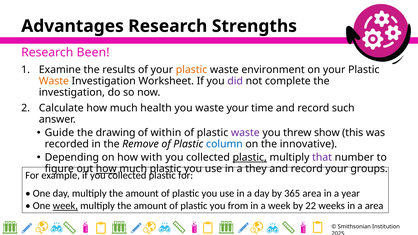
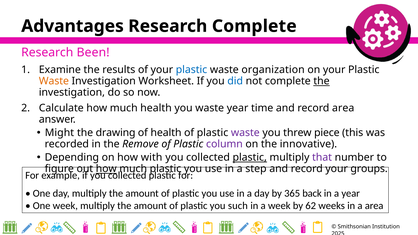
Research Strengths: Strengths -> Complete
plastic at (192, 70) colour: orange -> blue
environment: environment -> organization
did colour: purple -> blue
the at (322, 81) underline: none -> present
waste your: your -> year
record such: such -> area
Guide: Guide -> Might
of within: within -> health
show: show -> piece
column colour: blue -> purple
they: they -> step
365 area: area -> back
week at (65, 206) underline: present -> none
from: from -> such
22: 22 -> 62
